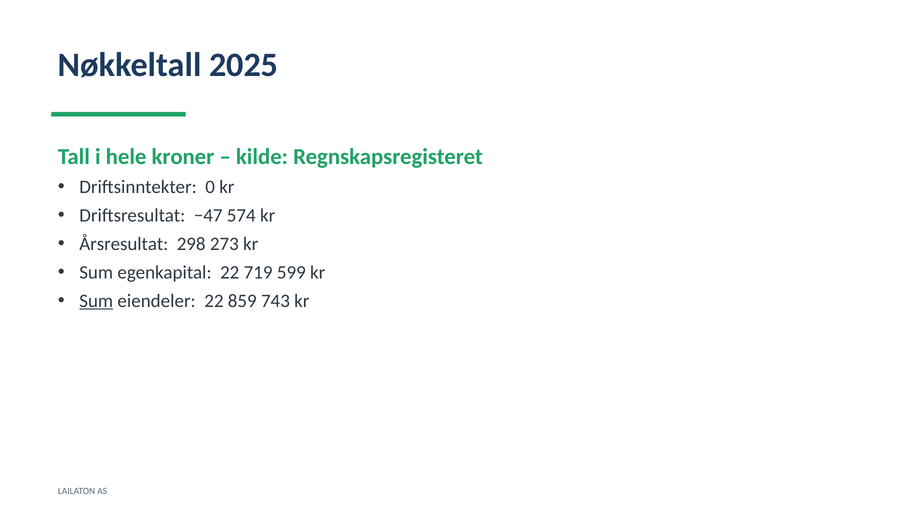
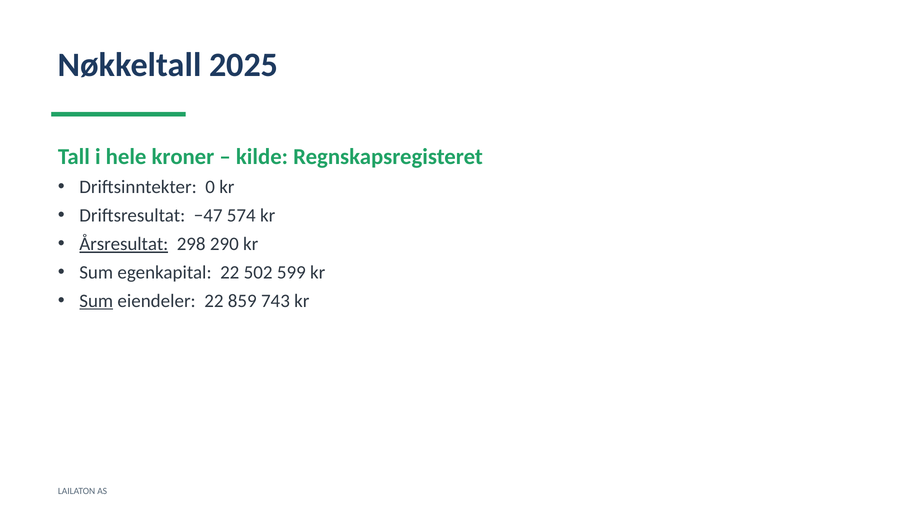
Årsresultat underline: none -> present
273: 273 -> 290
719: 719 -> 502
